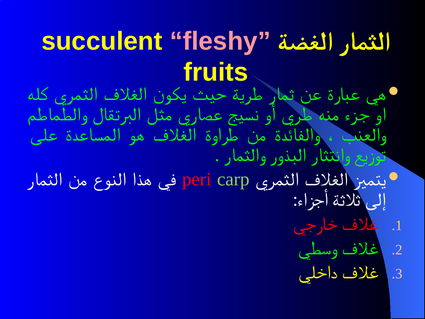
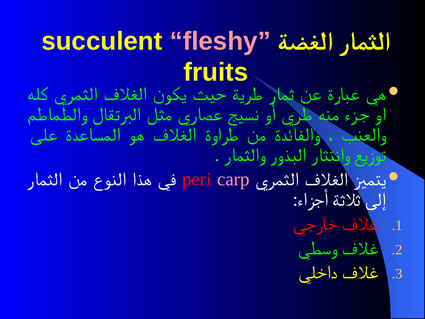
carp colour: light green -> pink
